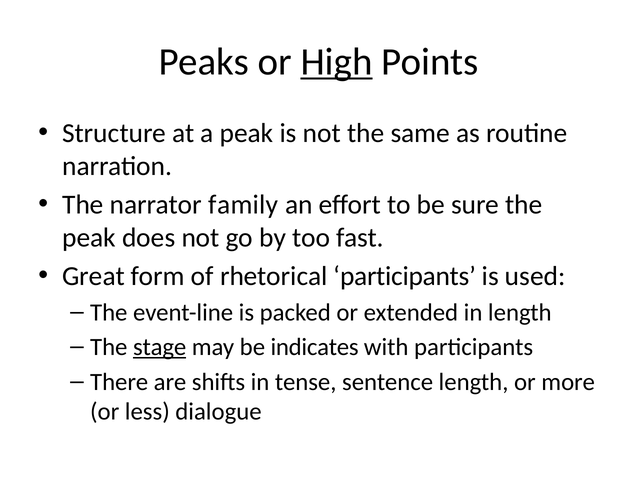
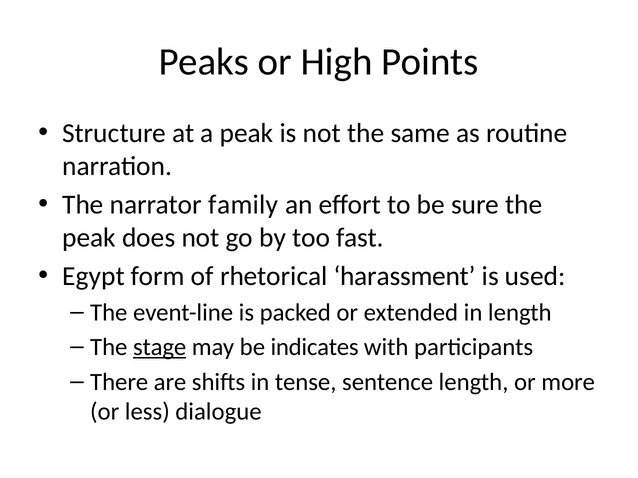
High underline: present -> none
Great: Great -> Egypt
rhetorical participants: participants -> harassment
